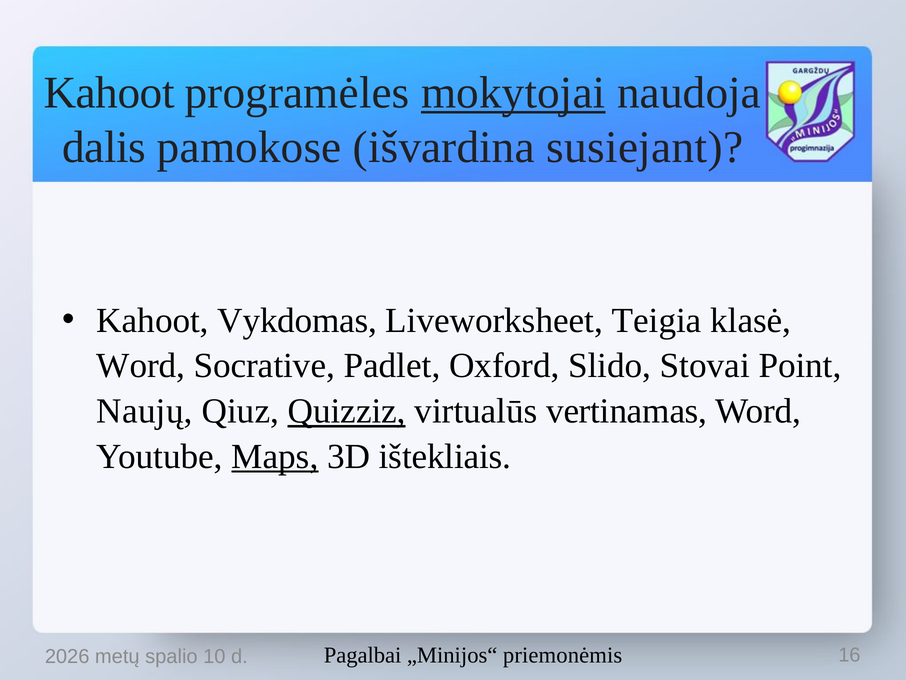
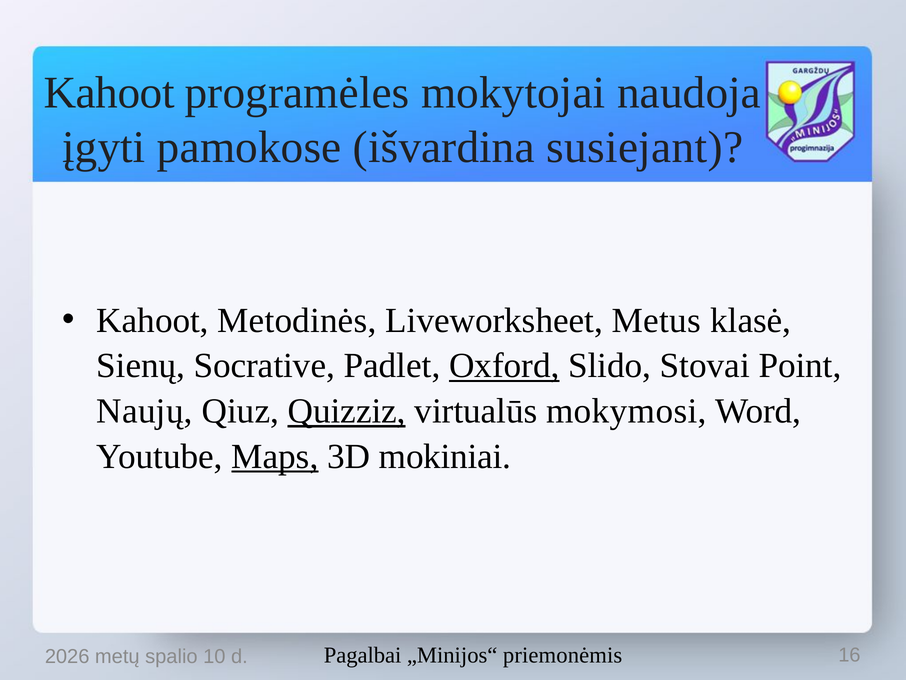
mokytojai underline: present -> none
dalis: dalis -> įgyti
Vykdomas: Vykdomas -> Metodinės
Teigia: Teigia -> Metus
Word at (141, 366): Word -> Sienų
Oxford underline: none -> present
vertinamas: vertinamas -> mokymosi
ištekliais: ištekliais -> mokiniai
